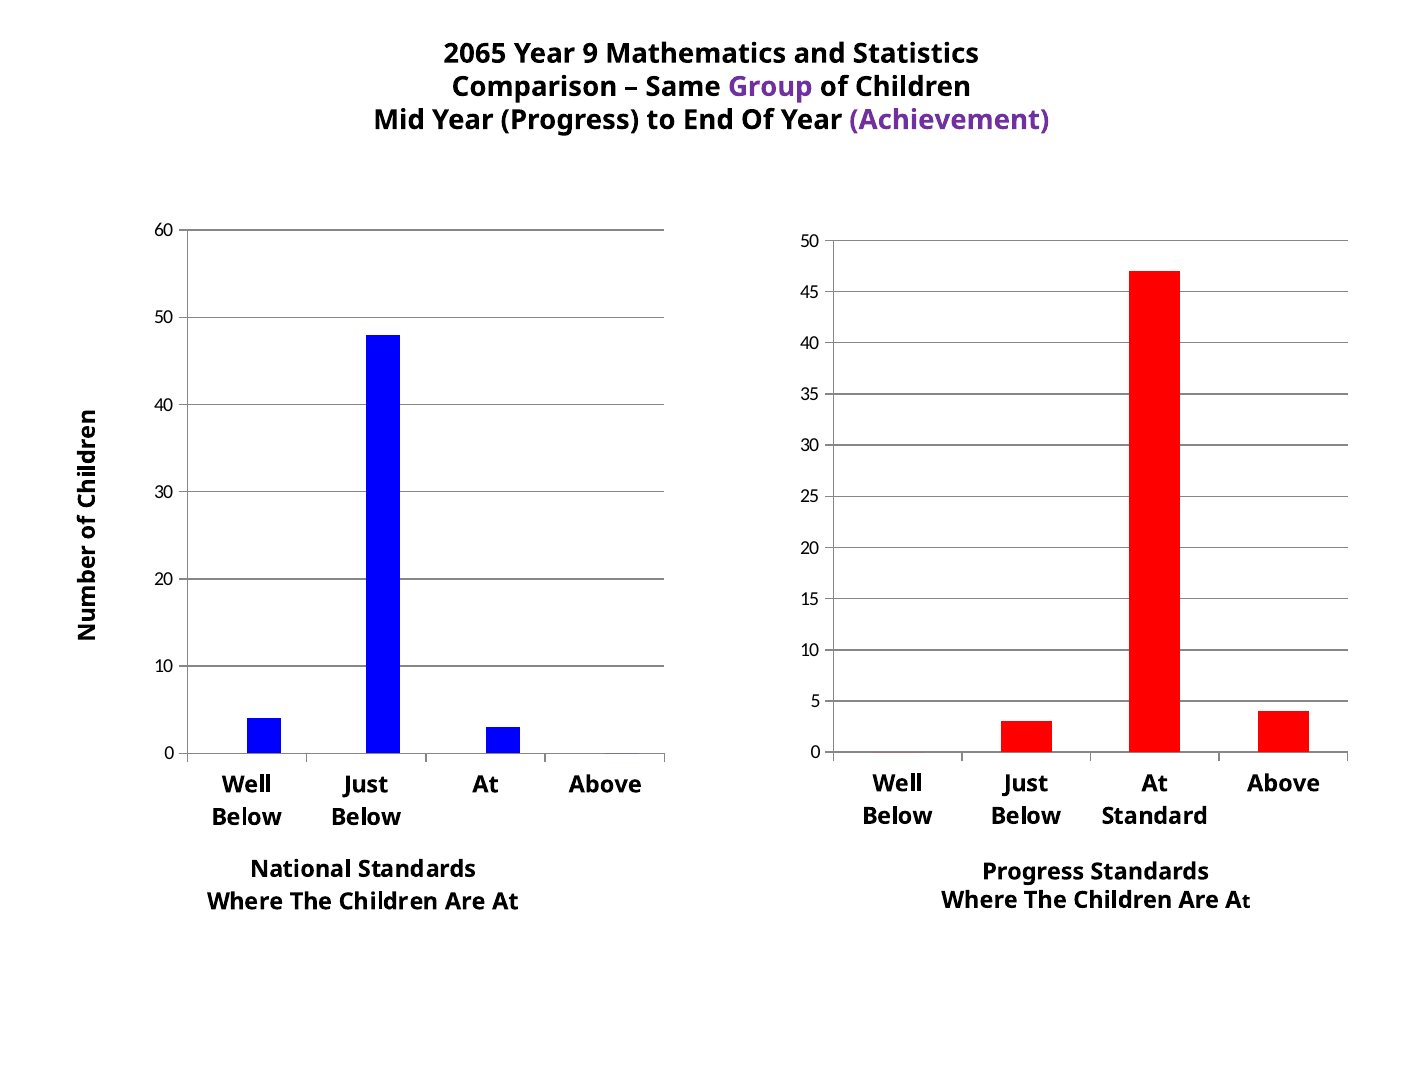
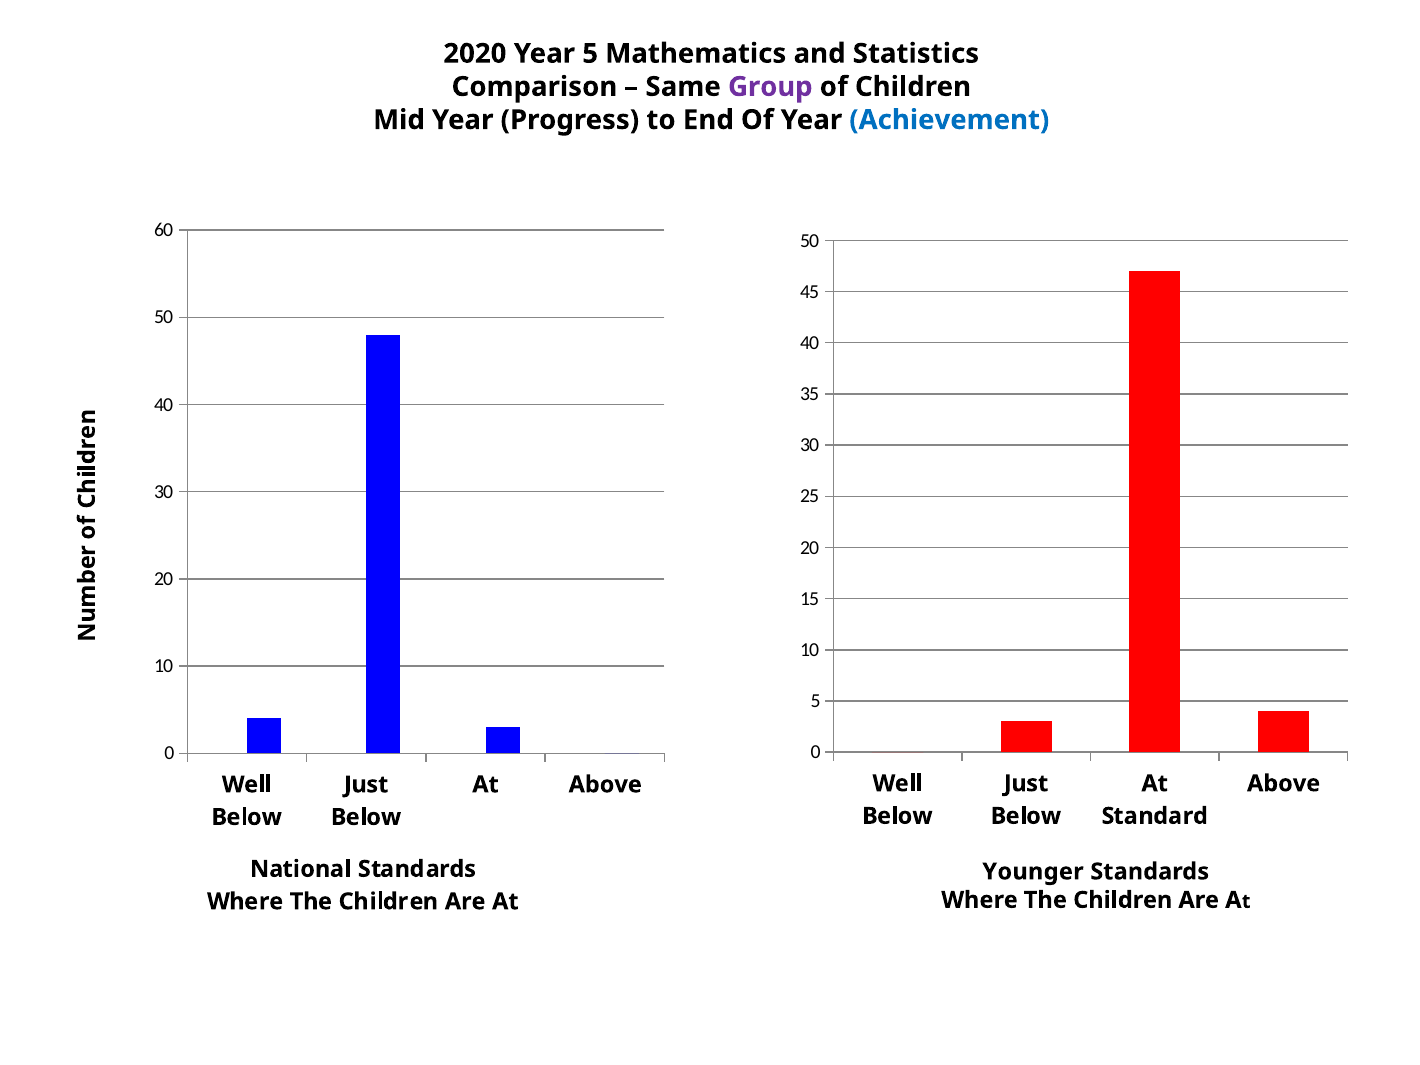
2065: 2065 -> 2020
Year 9: 9 -> 5
Achievement colour: purple -> blue
Progress at (1033, 872): Progress -> Younger
